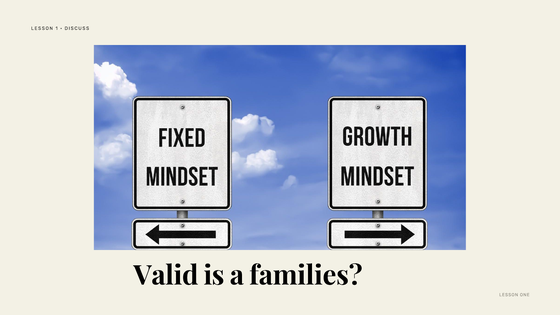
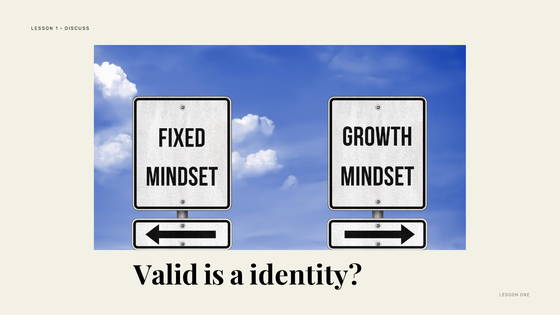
families: families -> identity
